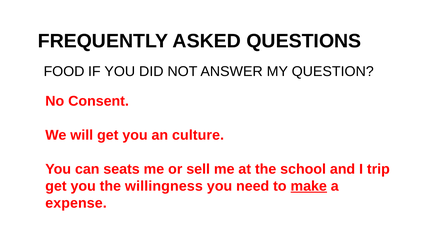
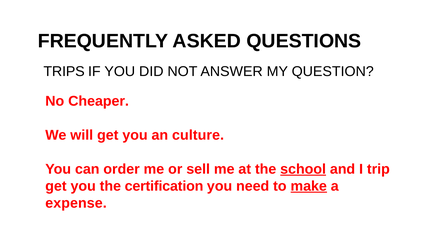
FOOD: FOOD -> TRIPS
Consent: Consent -> Cheaper
seats: seats -> order
school underline: none -> present
willingness: willingness -> certification
